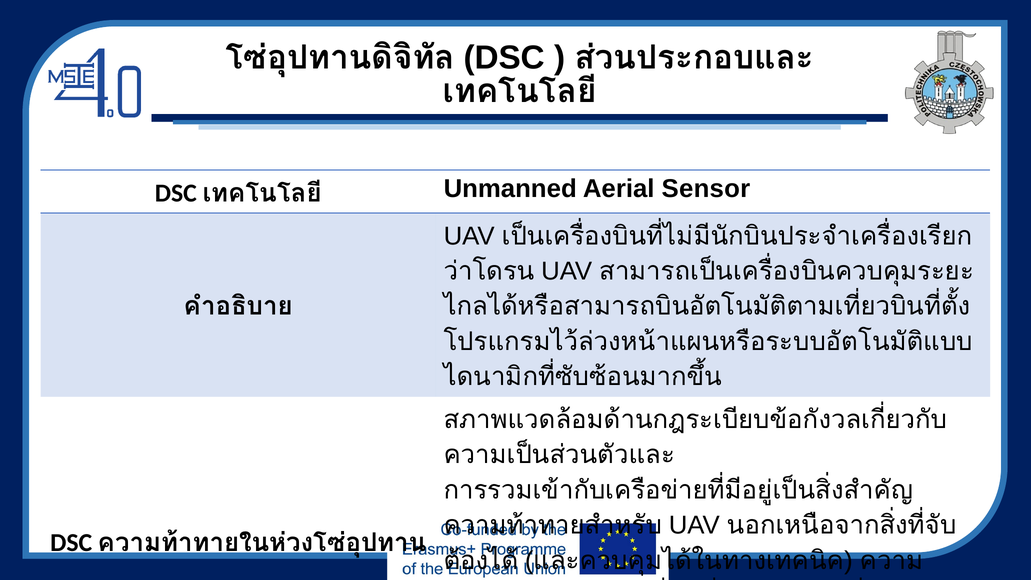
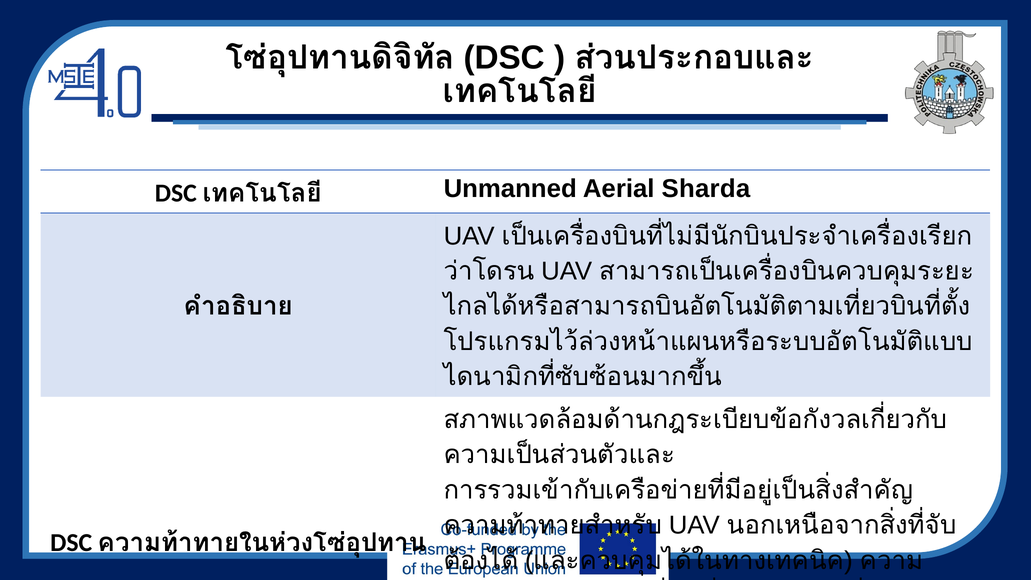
Sensor: Sensor -> Sharda
